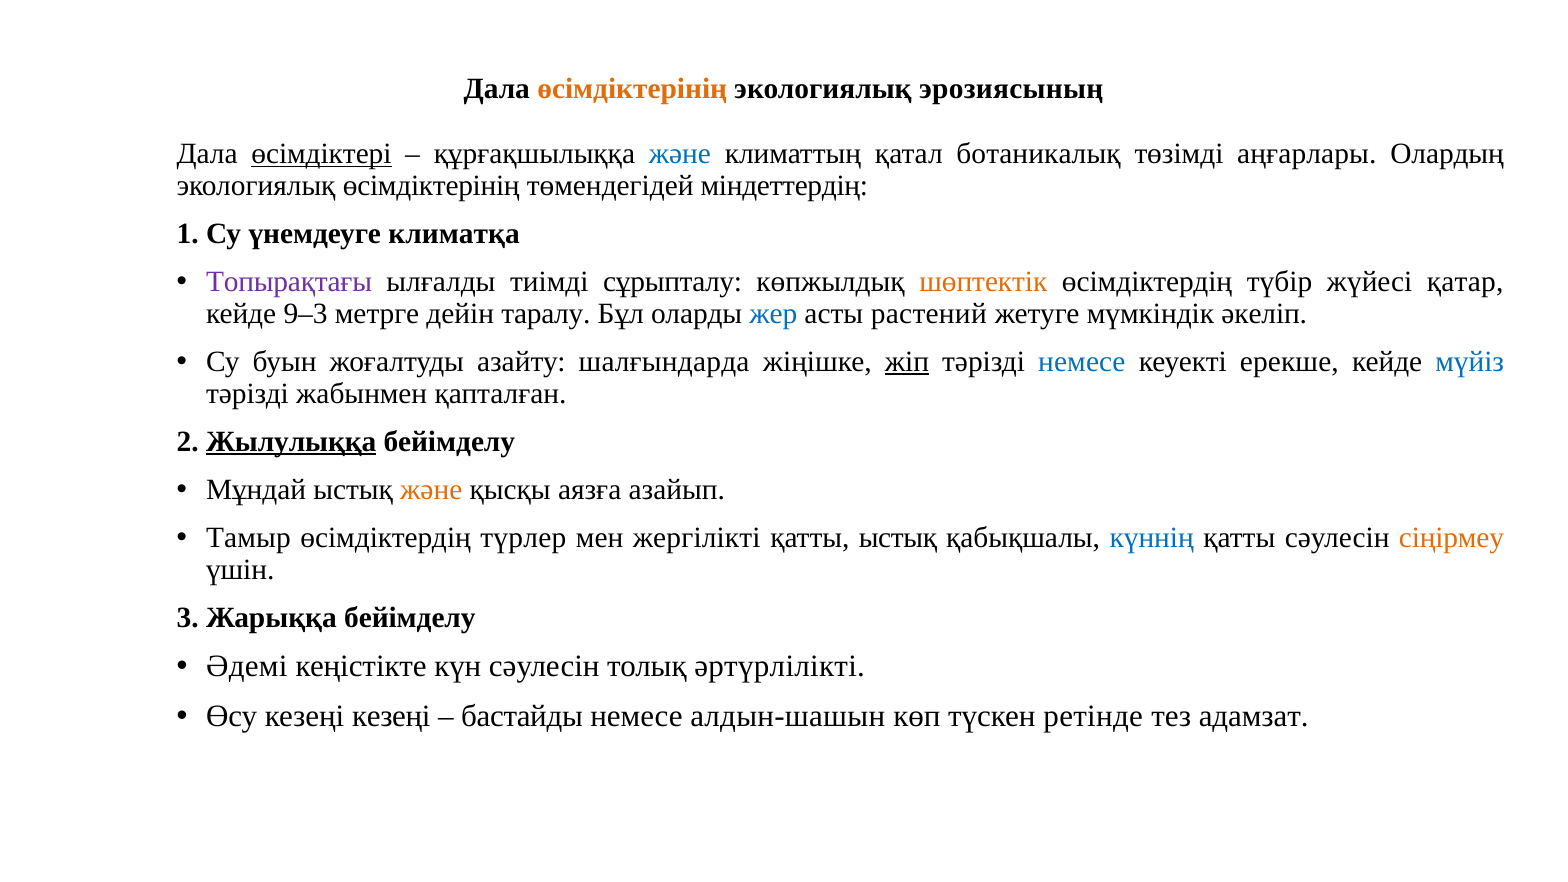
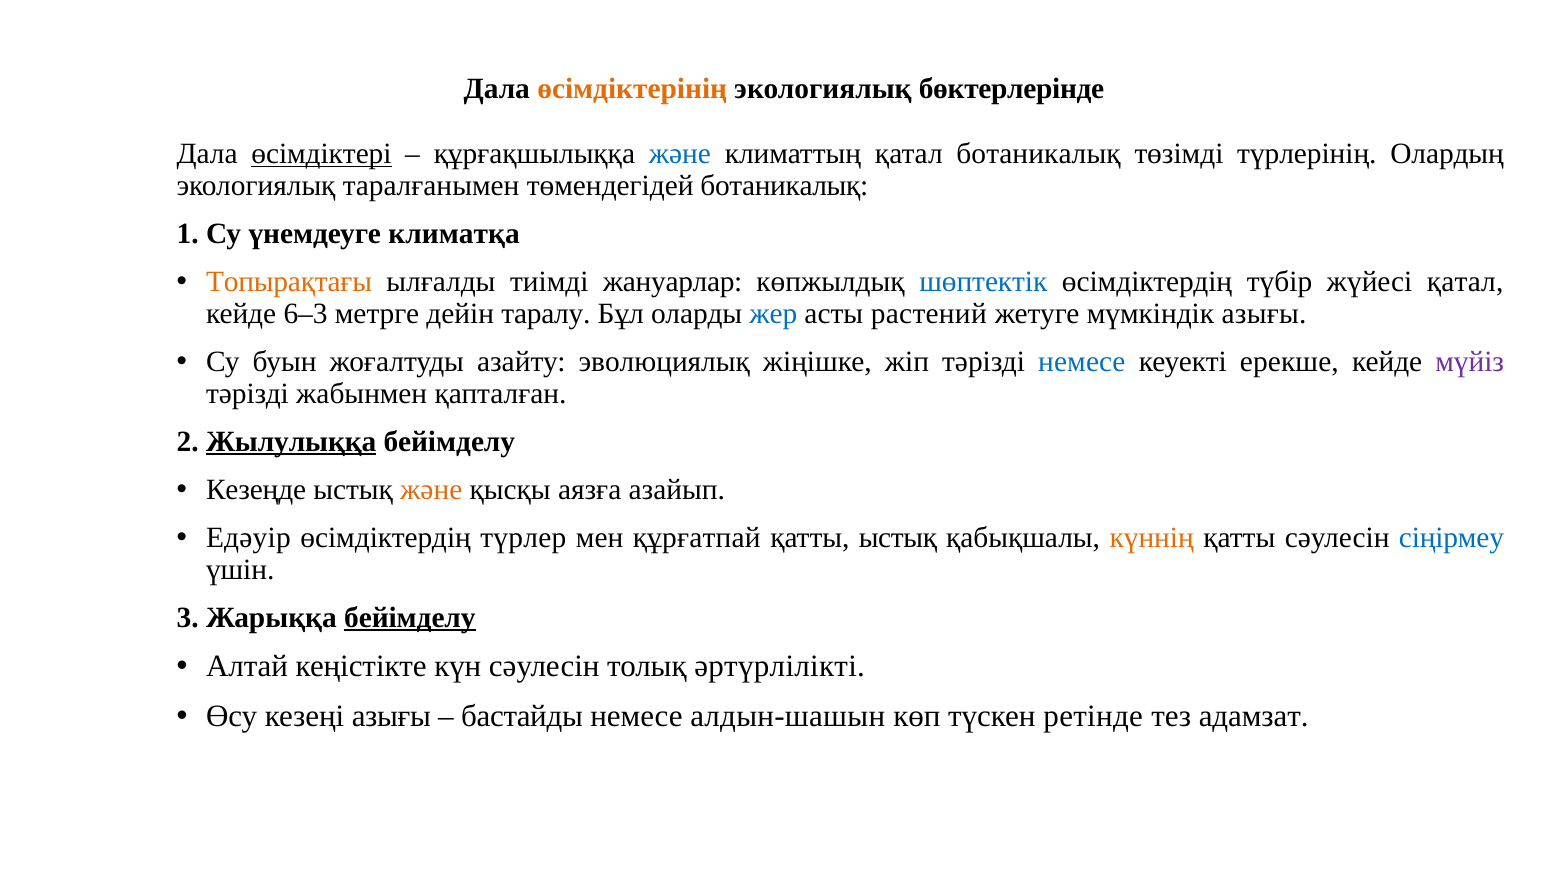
эрозиясының: эрозиясының -> бөктерлерінде
аңғарлары: аңғарлары -> түрлерінің
экологиялық өсімдіктерінің: өсімдіктерінің -> таралғанымен
төмендегідей міндеттердің: міндеттердің -> ботаникалық
Топырақтағы colour: purple -> orange
сұрыпталу: сұрыпталу -> жануарлар
шөптектік colour: orange -> blue
жүйесі қатар: қатар -> қатал
9–3: 9–3 -> 6–3
мүмкіндік әкеліп: әкеліп -> азығы
шалғындарда: шалғындарда -> эволюциялық
жіп underline: present -> none
мүйіз colour: blue -> purple
Мұндай: Мұндай -> Кезеңде
Тамыр: Тамыр -> Едәуір
жергілікті: жергілікті -> құрғатпай
күннің colour: blue -> orange
сіңірмеу colour: orange -> blue
бейімделу at (410, 618) underline: none -> present
Әдемі: Әдемі -> Алтай
кезеңі кезеңі: кезеңі -> азығы
